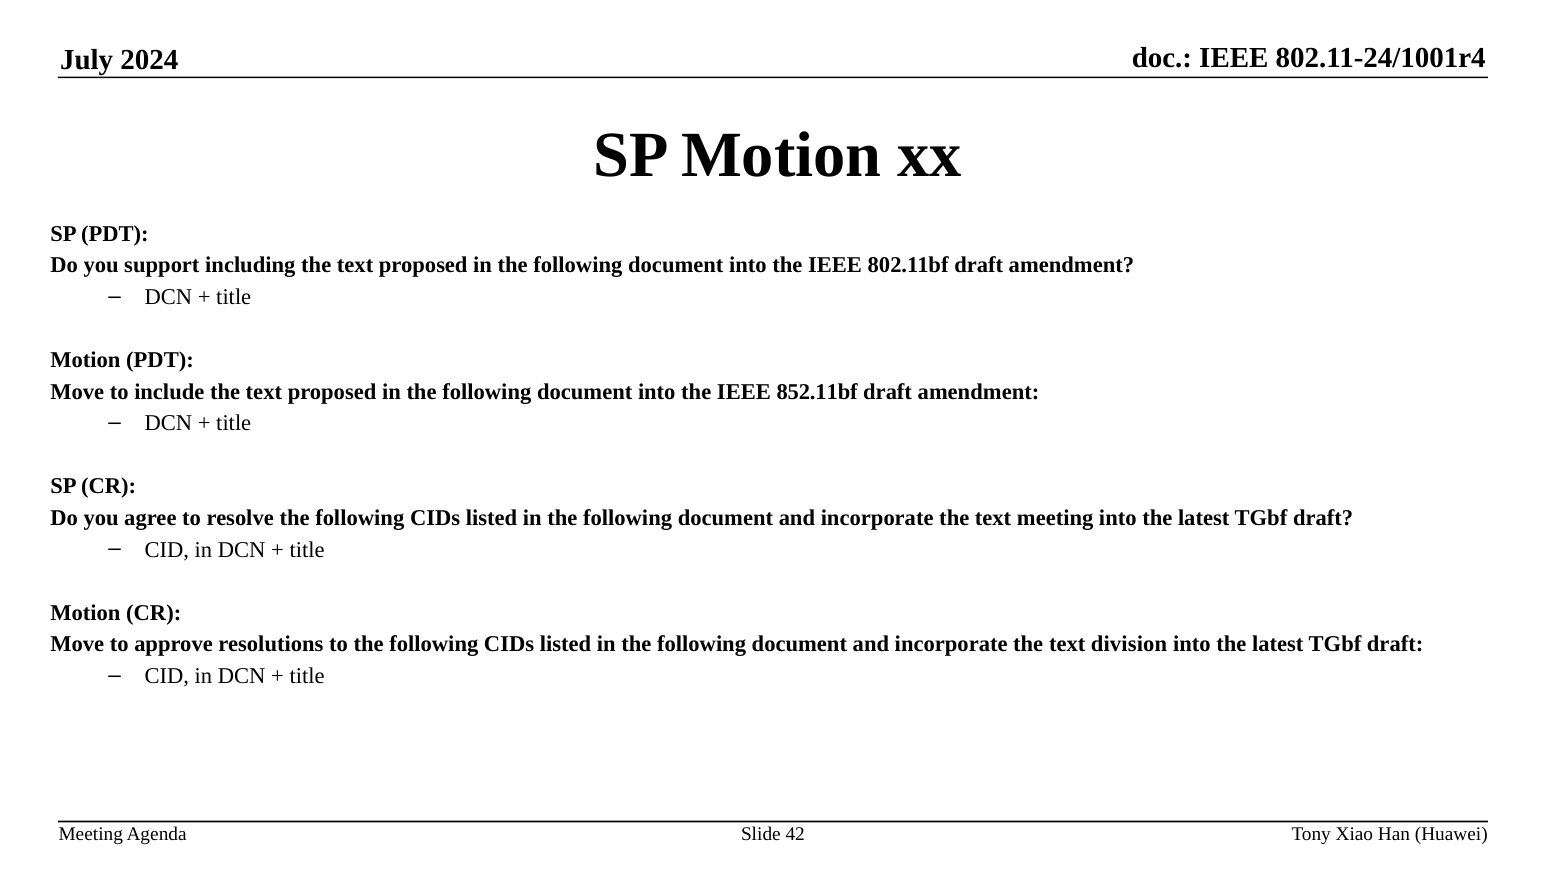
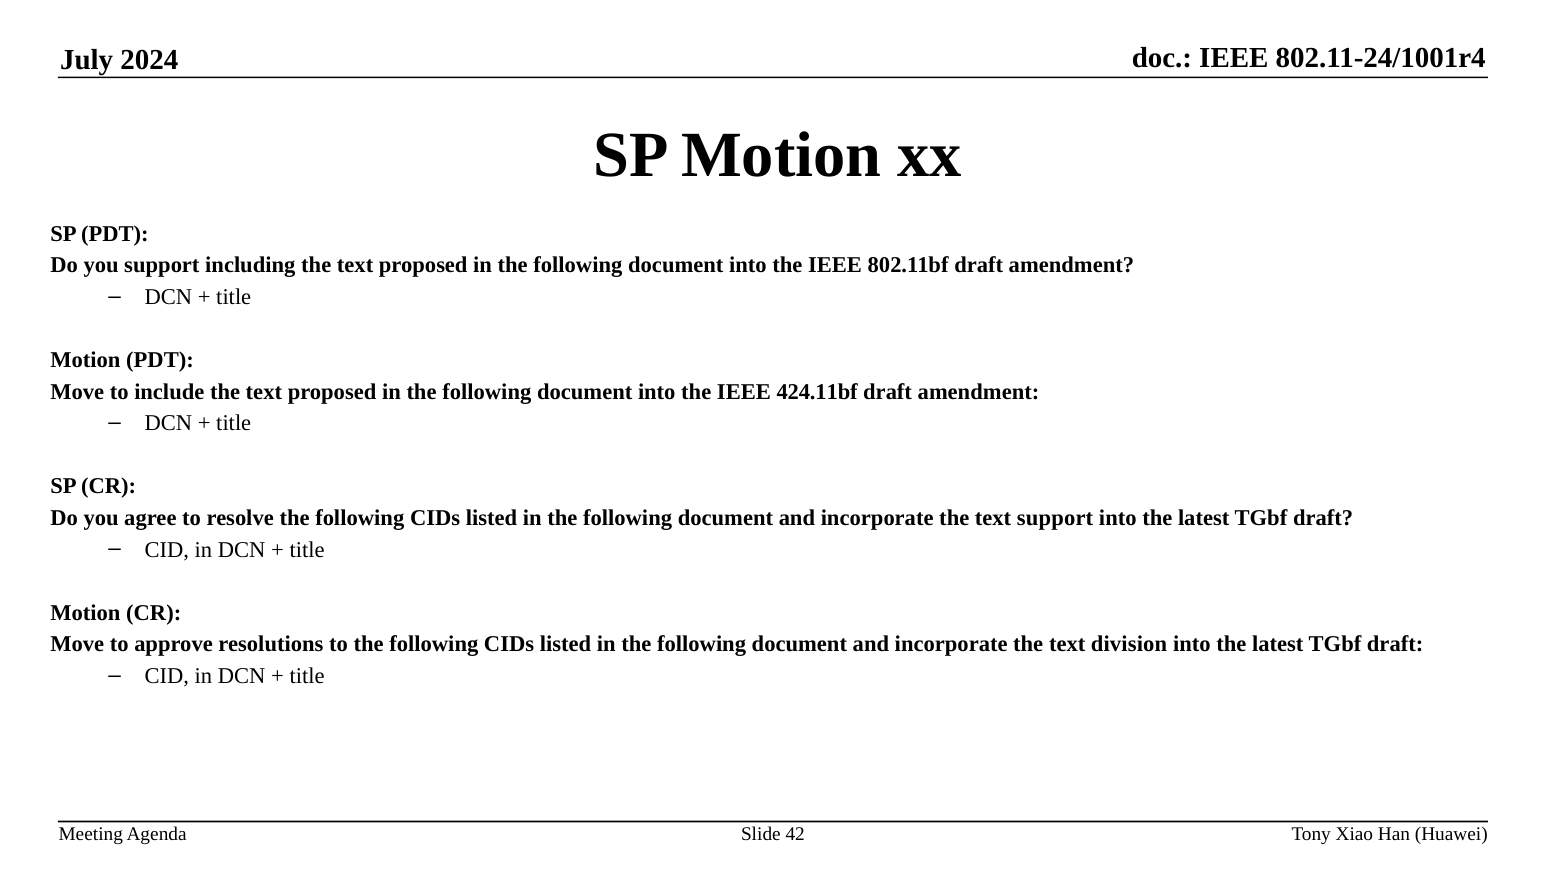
852.11bf: 852.11bf -> 424.11bf
text meeting: meeting -> support
